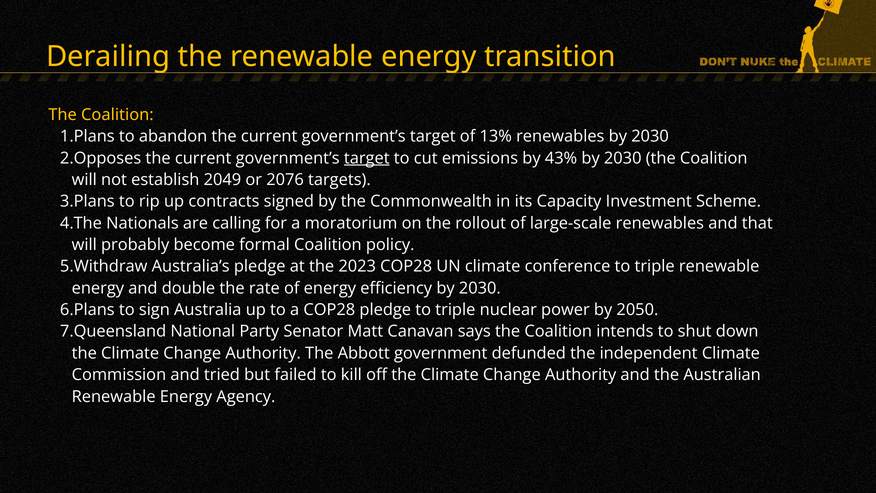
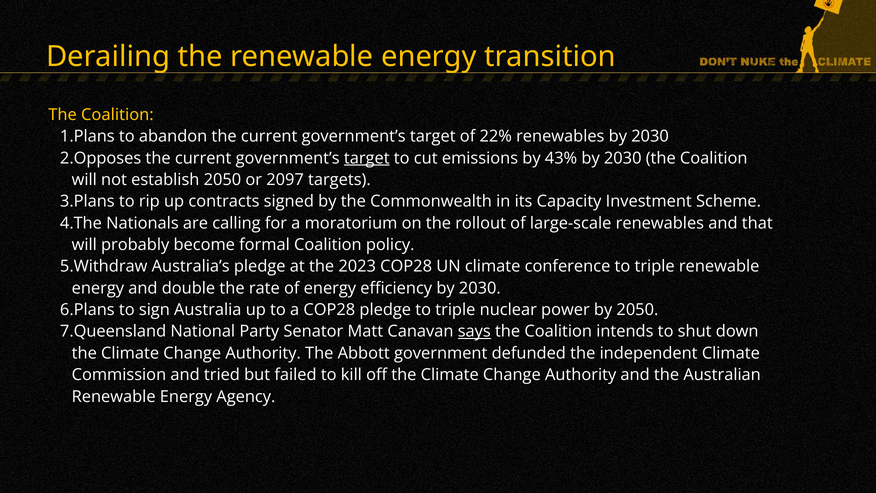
13%: 13% -> 22%
establish 2049: 2049 -> 2050
2076: 2076 -> 2097
says underline: none -> present
